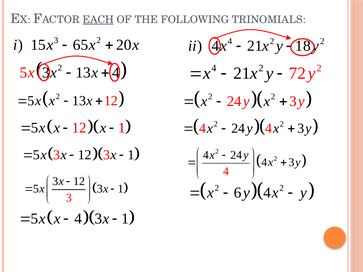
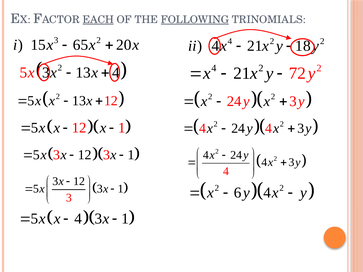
FOLLOWING underline: none -> present
